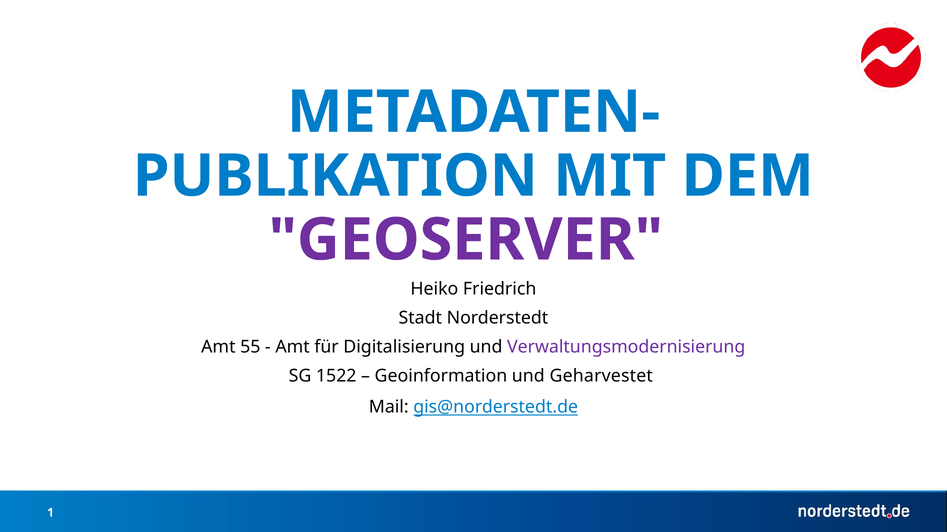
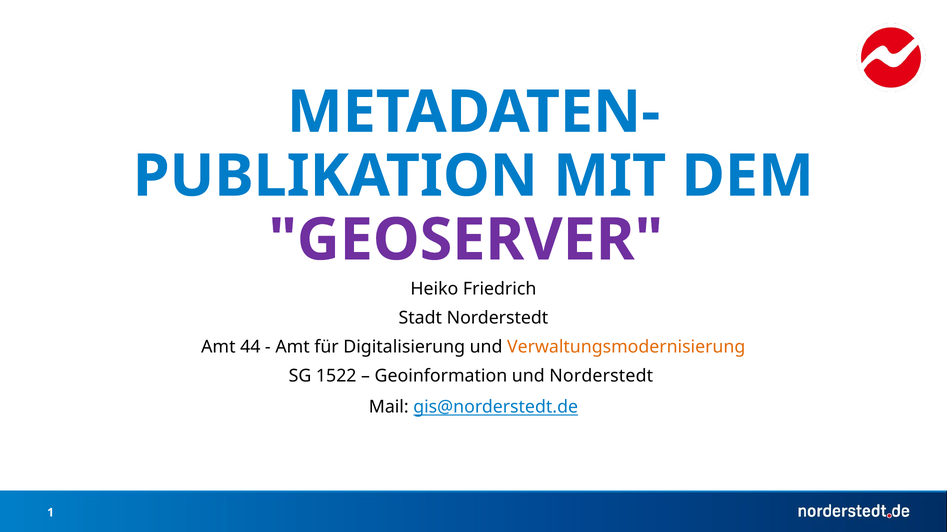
55: 55 -> 44
Verwaltungsmodernisierung colour: purple -> orange
und Geharvestet: Geharvestet -> Norderstedt
